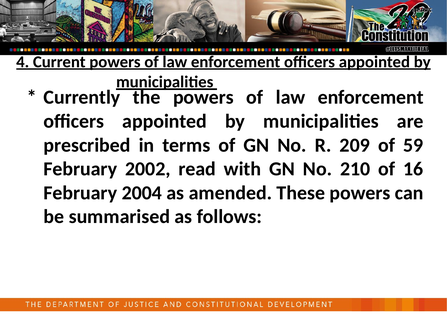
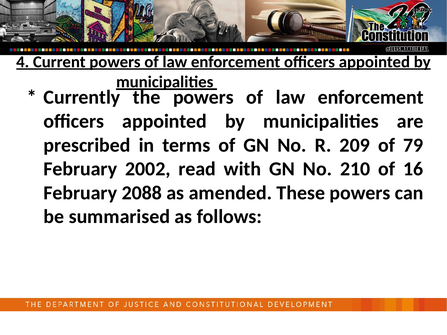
59: 59 -> 79
2004: 2004 -> 2088
